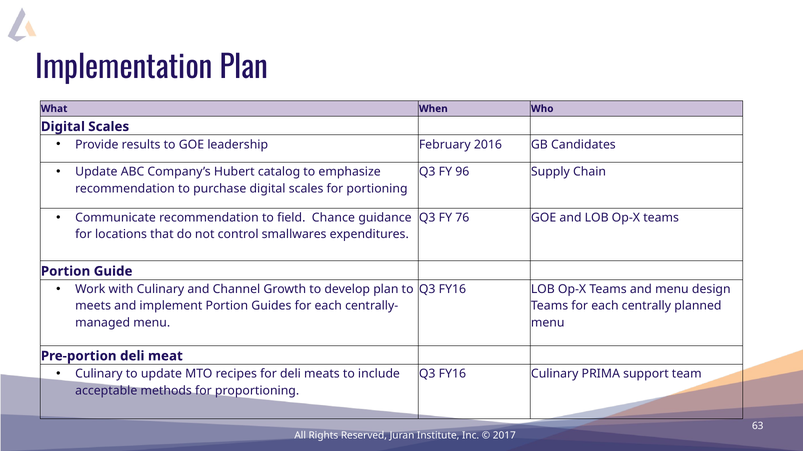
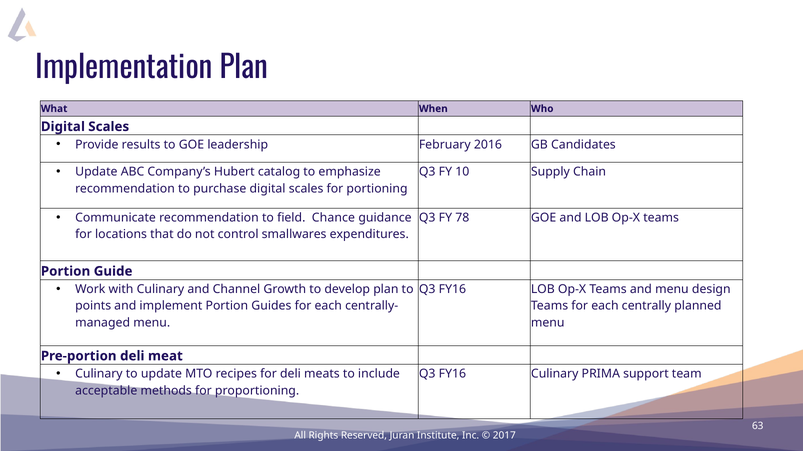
96: 96 -> 10
76: 76 -> 78
meets: meets -> points
